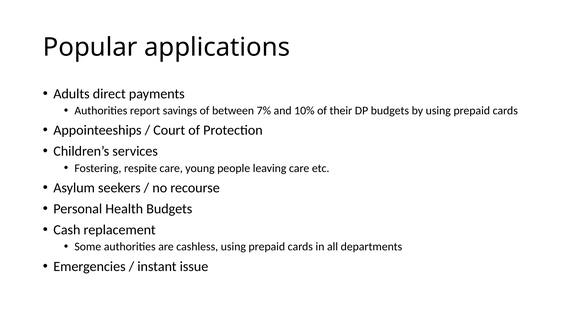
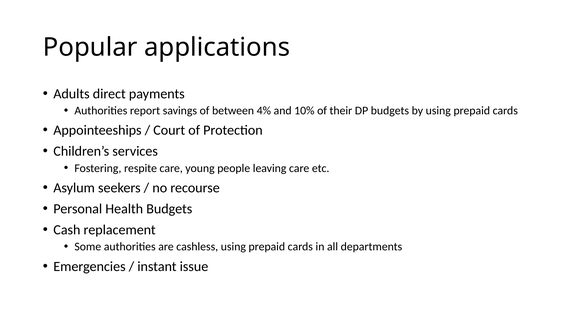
7%: 7% -> 4%
